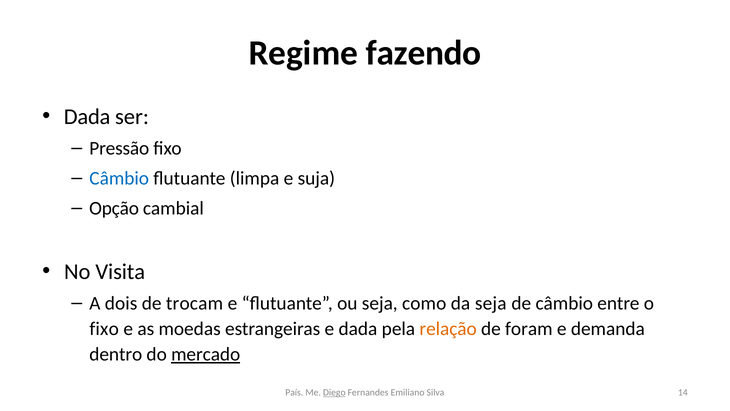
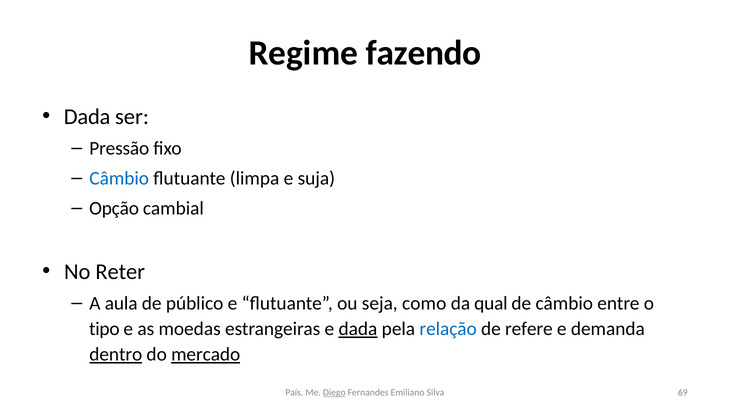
Visita: Visita -> Reter
dois: dois -> aula
trocam: trocam -> público
da seja: seja -> qual
fixo at (104, 329): fixo -> tipo
dada at (358, 329) underline: none -> present
relação colour: orange -> blue
foram: foram -> refere
dentro underline: none -> present
14: 14 -> 69
